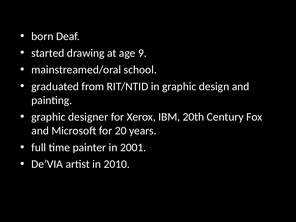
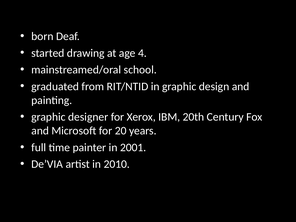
9: 9 -> 4
